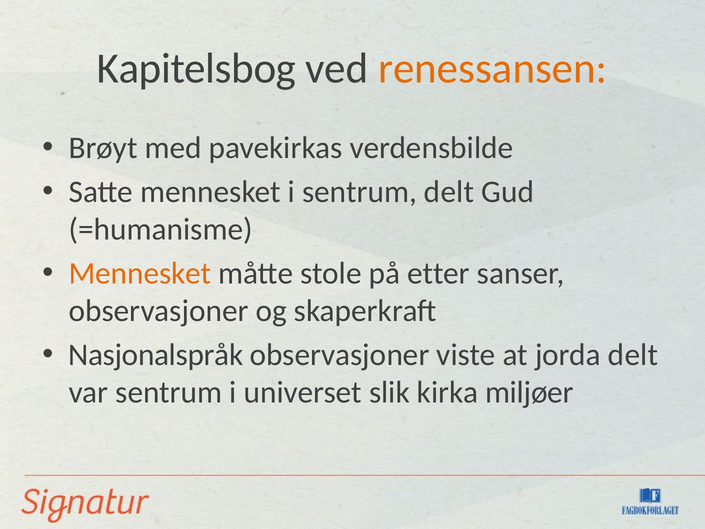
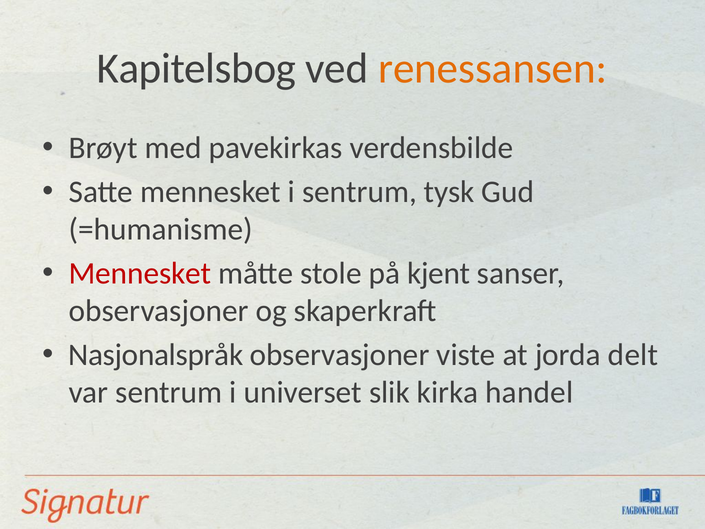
sentrum delt: delt -> tysk
Mennesket at (140, 273) colour: orange -> red
etter: etter -> kjent
miljøer: miljøer -> handel
